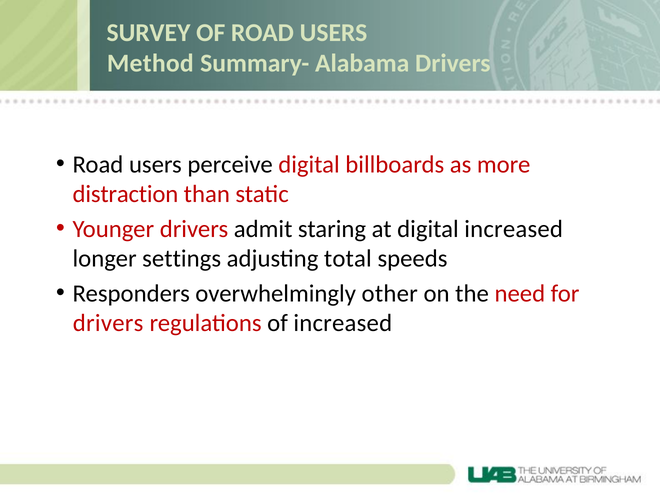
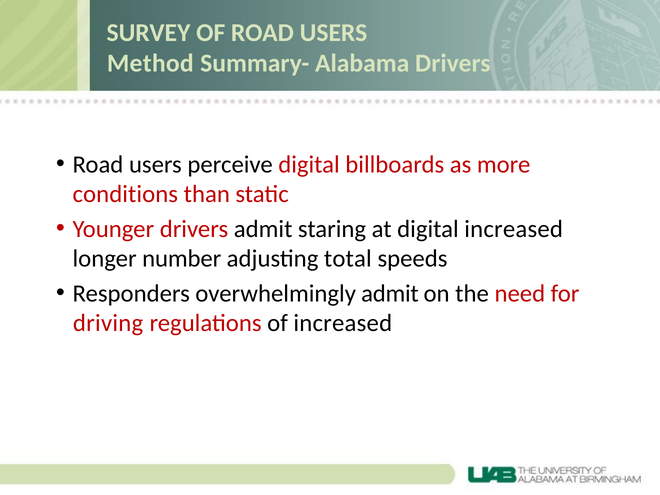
distraction: distraction -> conditions
settings: settings -> number
overwhelmingly other: other -> admit
drivers at (108, 323): drivers -> driving
